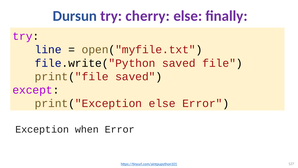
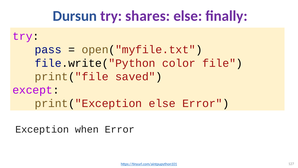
cherry: cherry -> shares
line: line -> pass
file.write("Python saved: saved -> color
